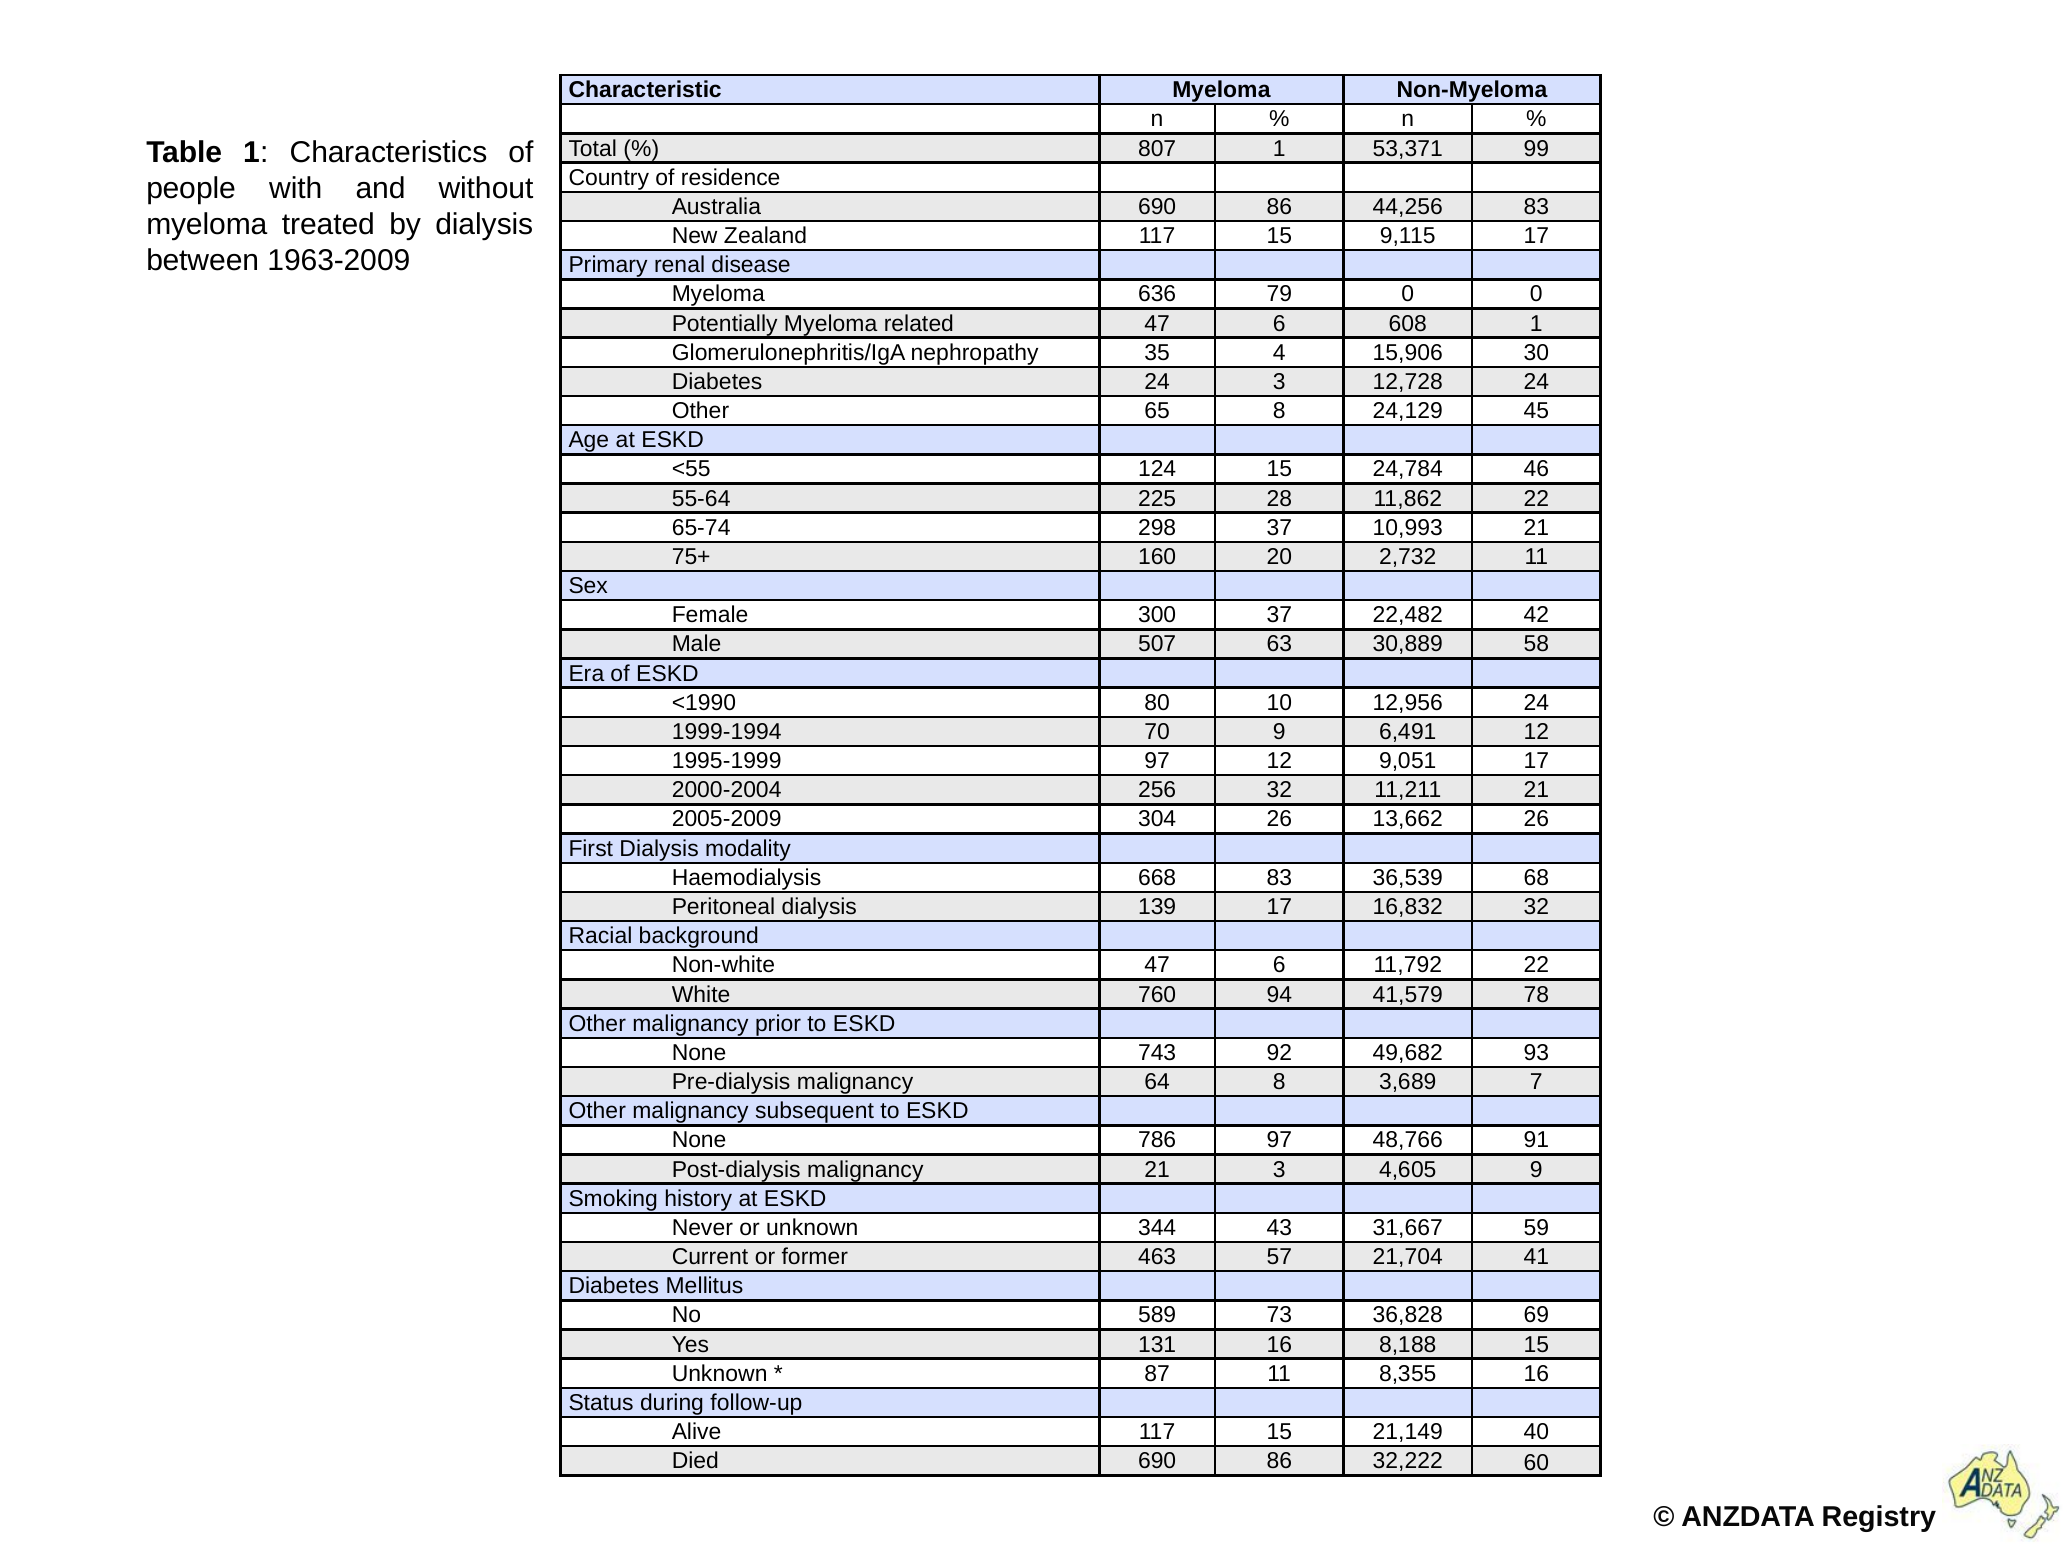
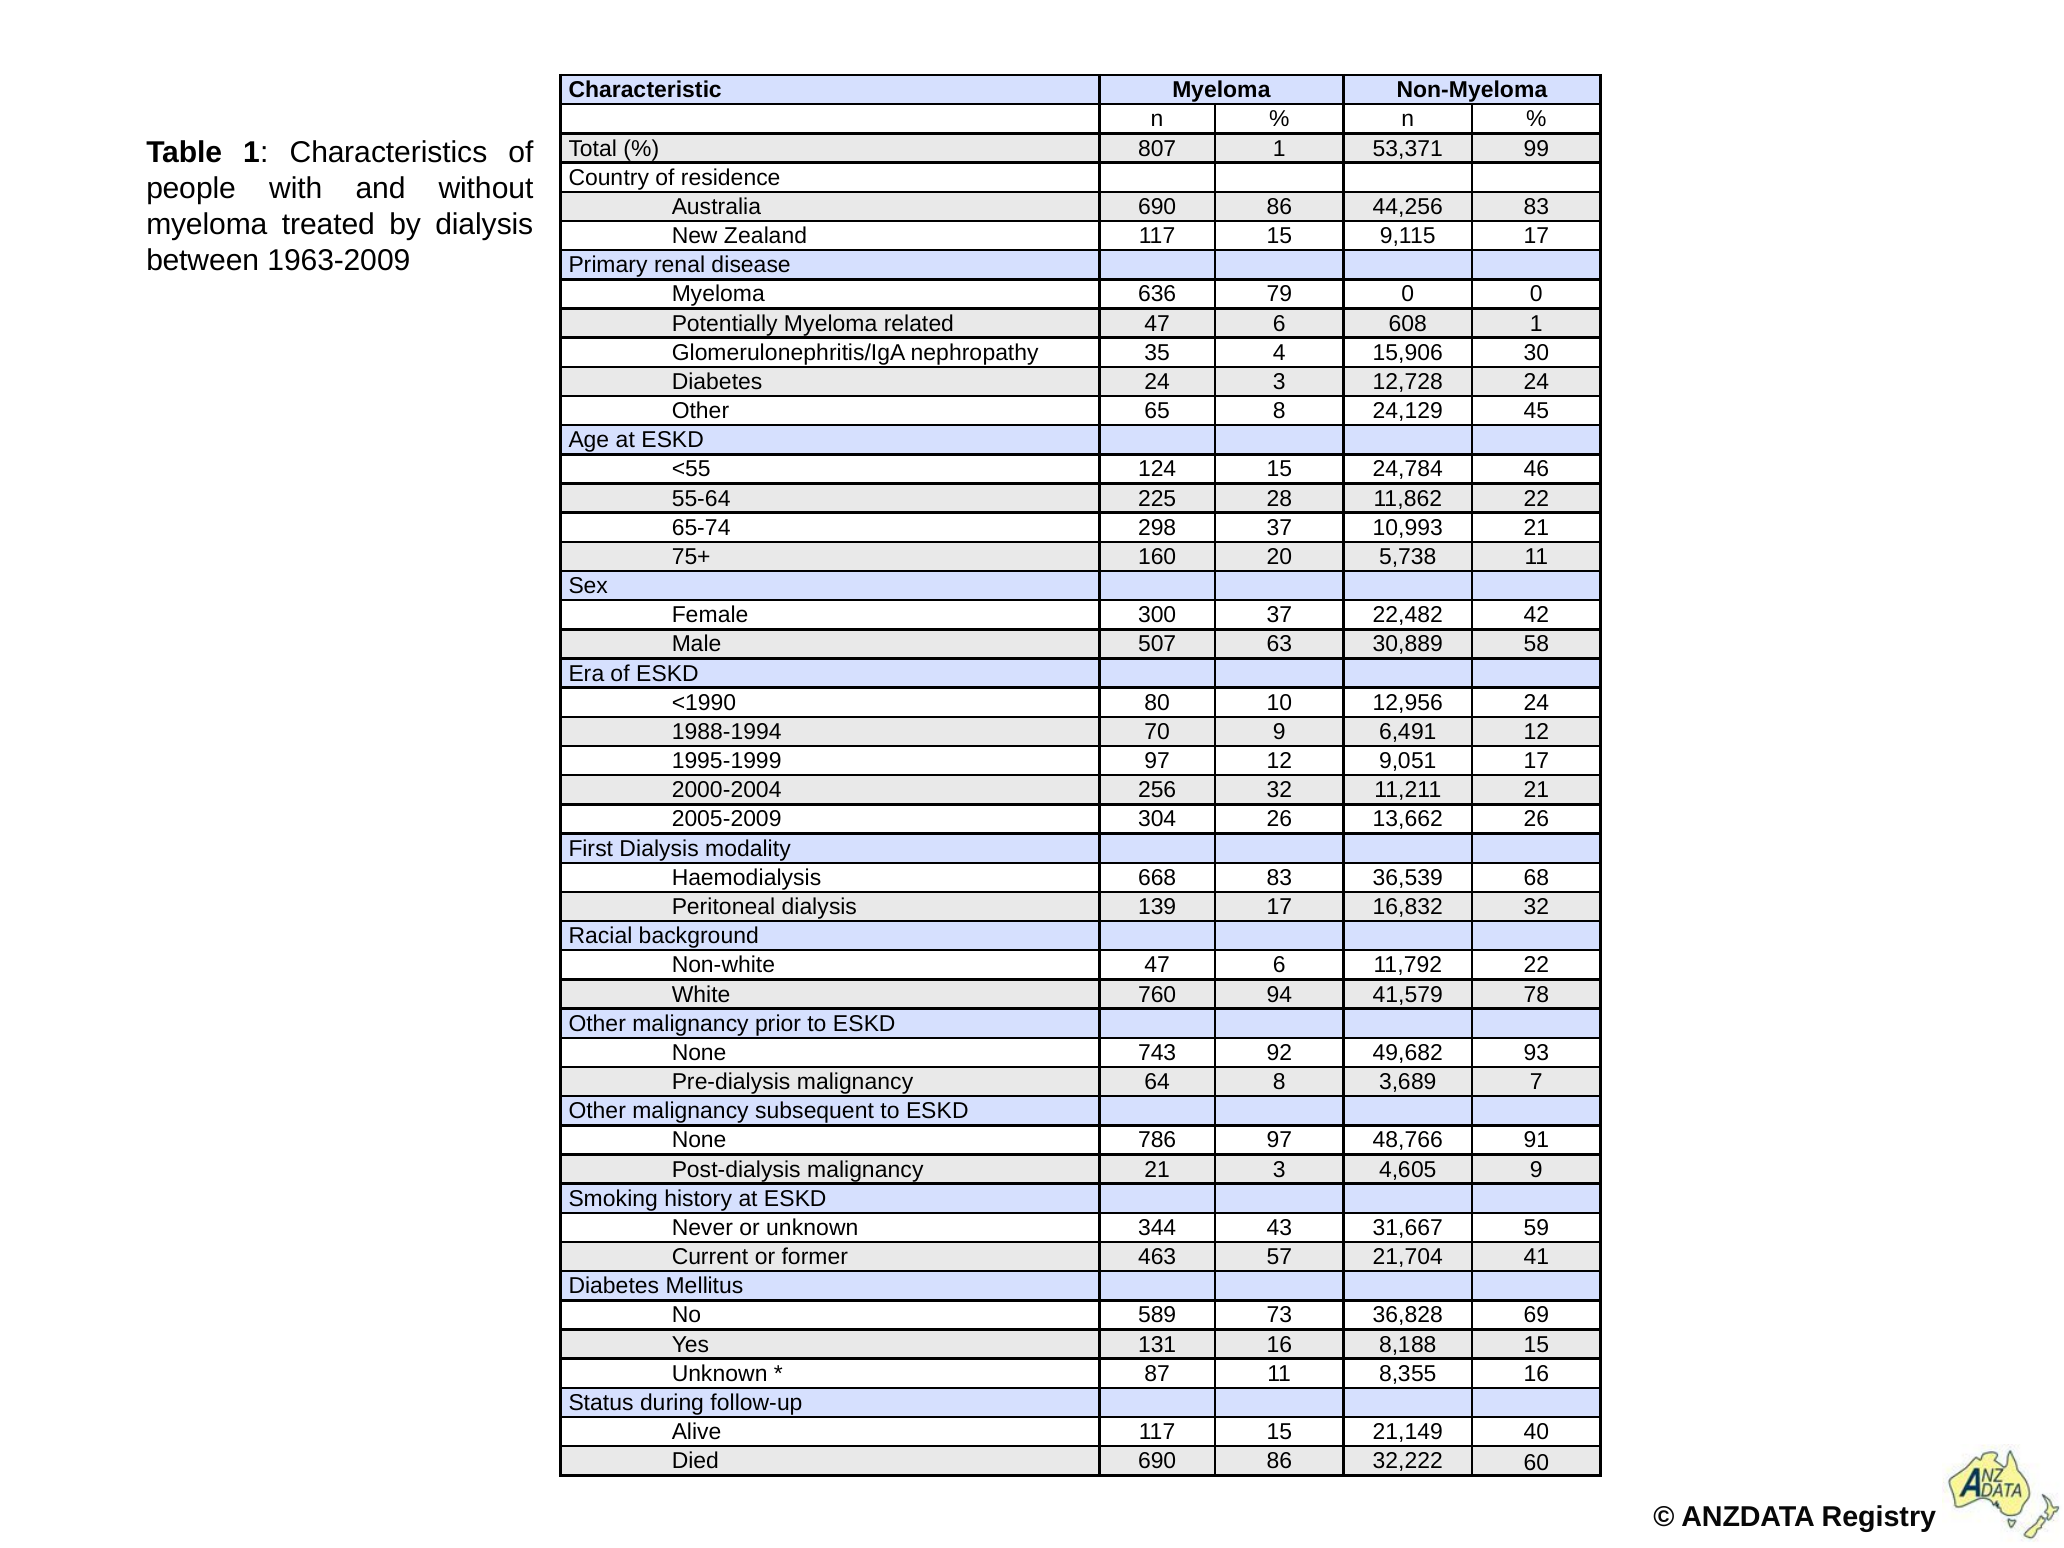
2,732: 2,732 -> 5,738
1999-1994: 1999-1994 -> 1988-1994
